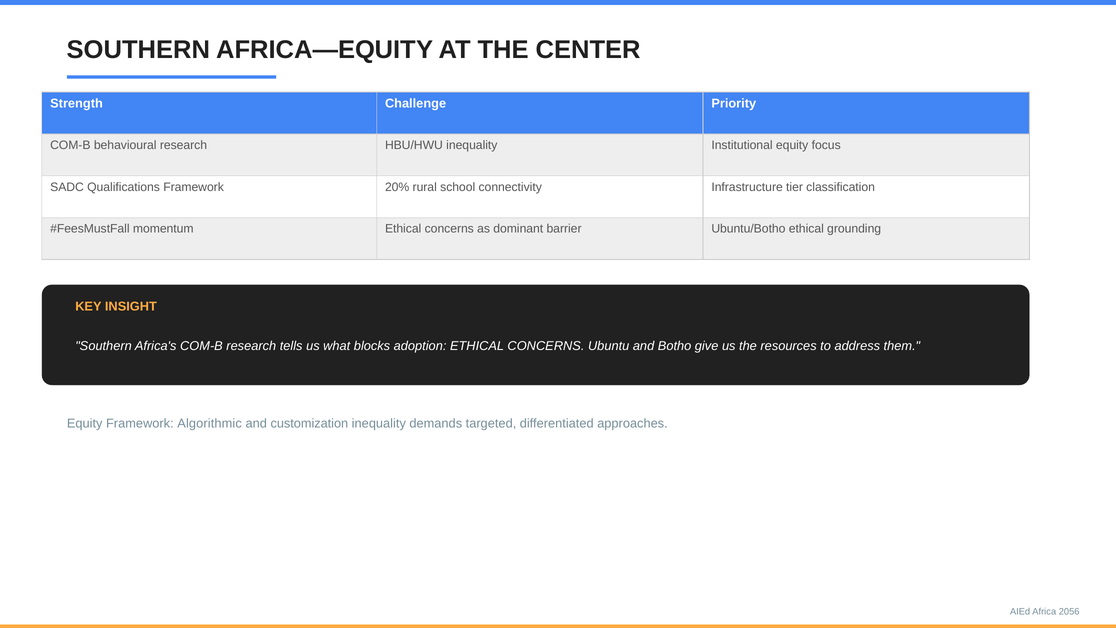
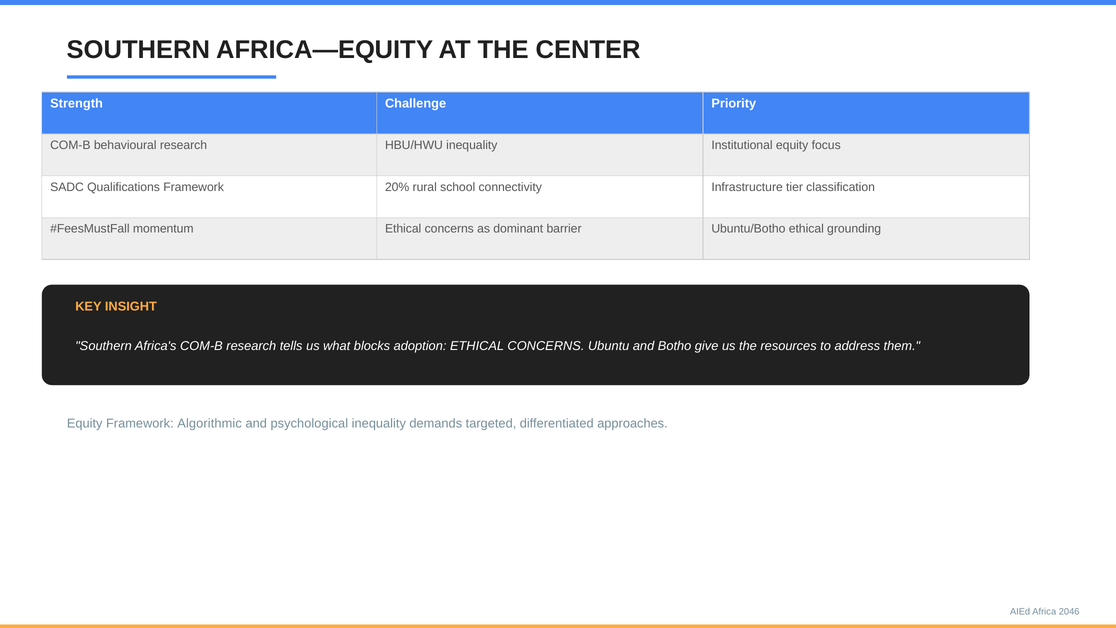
customization: customization -> psychological
2056: 2056 -> 2046
